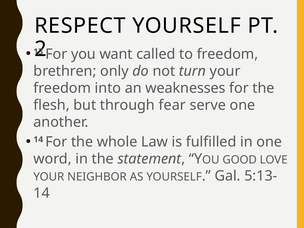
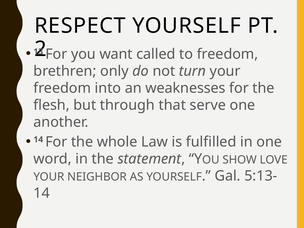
fear: fear -> that
GOOD: GOOD -> SHOW
